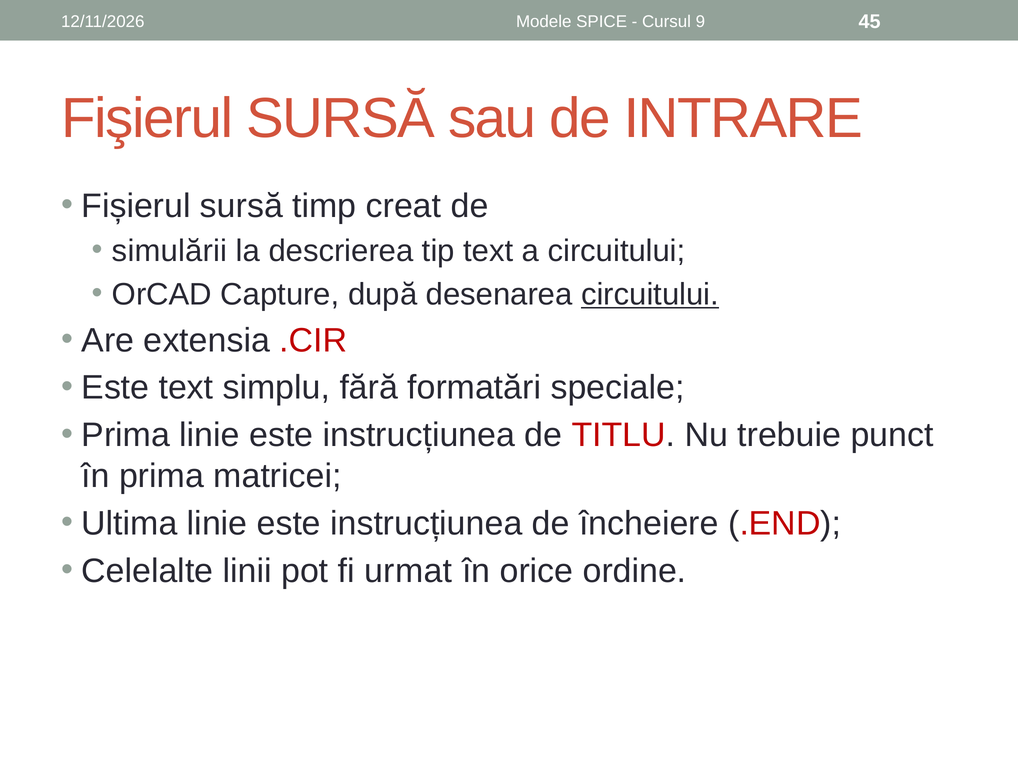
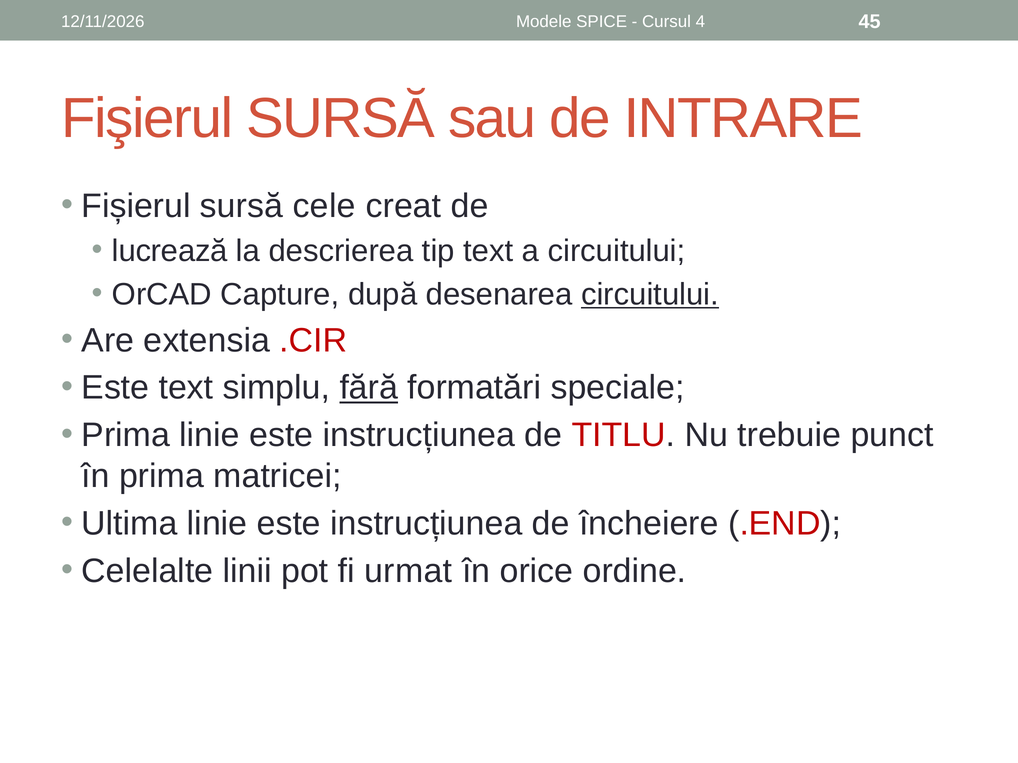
9: 9 -> 4
timp: timp -> cele
simulării: simulării -> lucrează
fără underline: none -> present
